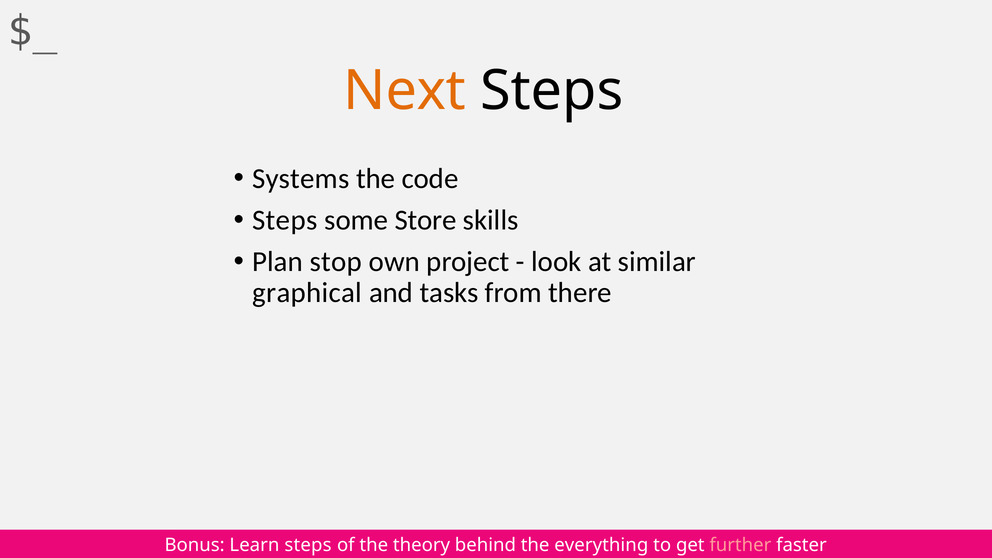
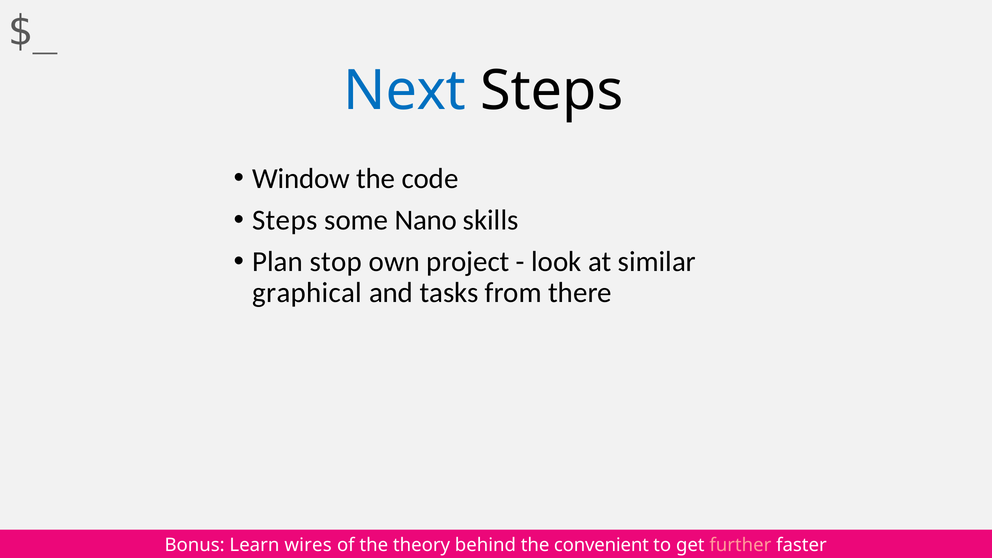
Next colour: orange -> blue
Systems: Systems -> Window
Store: Store -> Nano
Learn steps: steps -> wires
everything: everything -> convenient
